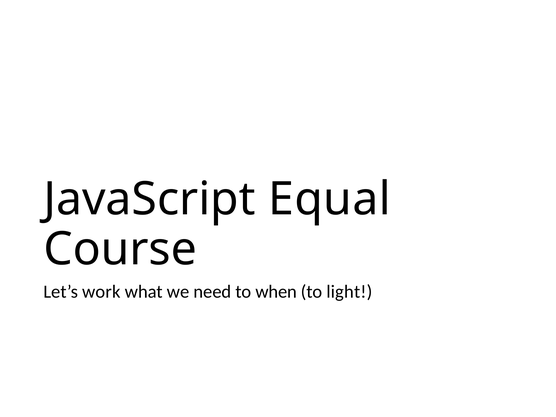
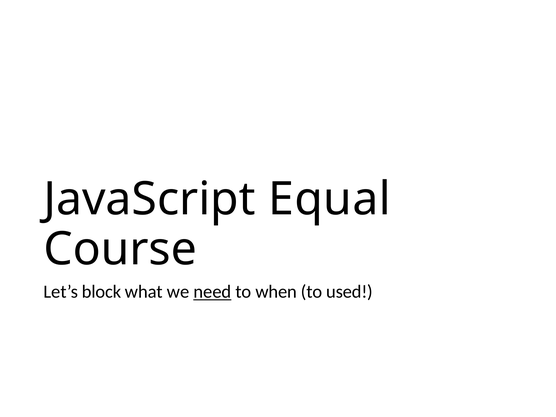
work: work -> block
need underline: none -> present
light: light -> used
